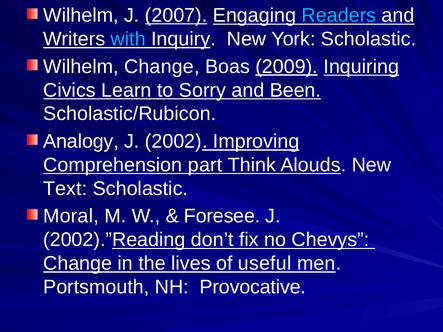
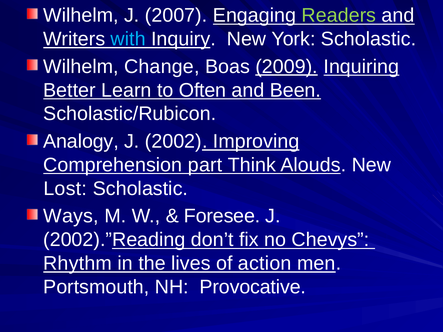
2007 underline: present -> none
Readers colour: light blue -> light green
Civics: Civics -> Better
Sorry: Sorry -> Often
Text: Text -> Lost
Moral: Moral -> Ways
Change at (78, 264): Change -> Rhythm
useful: useful -> action
